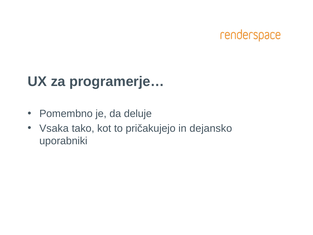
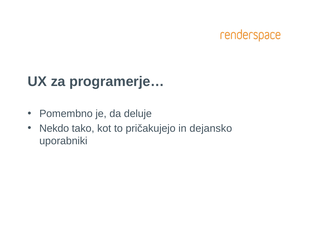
Vsaka: Vsaka -> Nekdo
